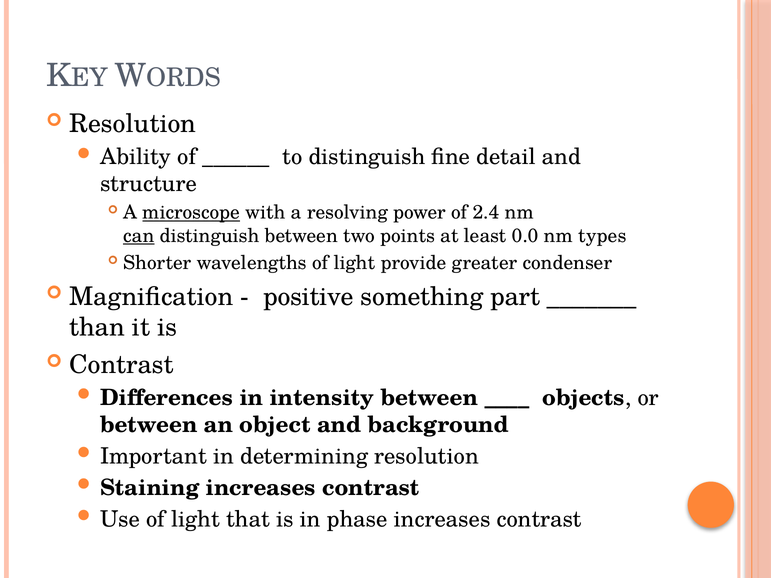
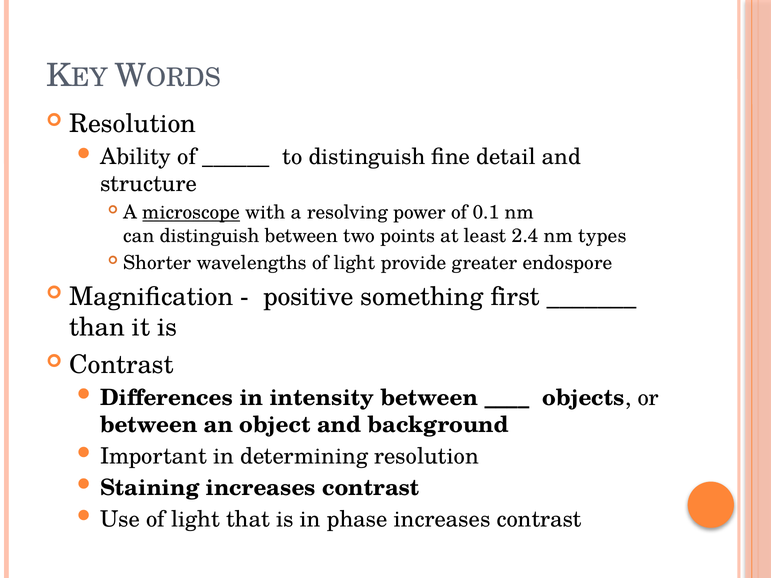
2.4: 2.4 -> 0.1
can underline: present -> none
0.0: 0.0 -> 2.4
condenser: condenser -> endospore
part: part -> first
